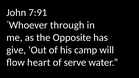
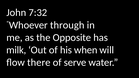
7:91: 7:91 -> 7:32
give: give -> milk
camp: camp -> when
heart: heart -> there
